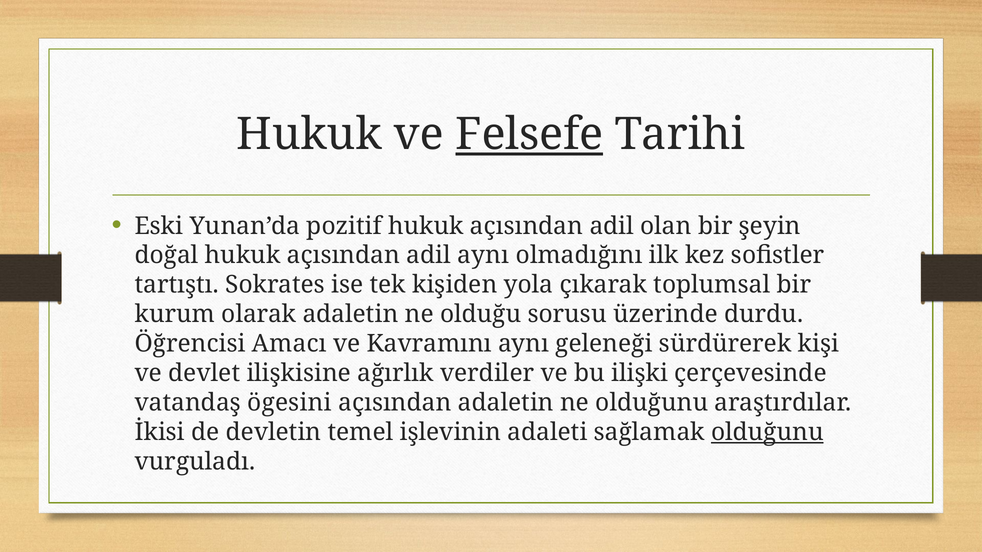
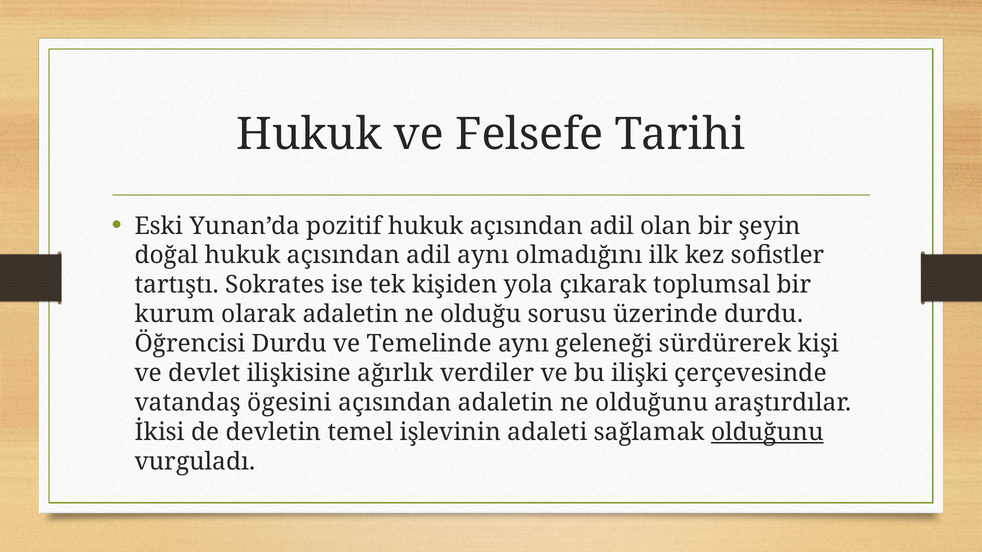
Felsefe underline: present -> none
Öğrencisi Amacı: Amacı -> Durdu
Kavramını: Kavramını -> Temelinde
